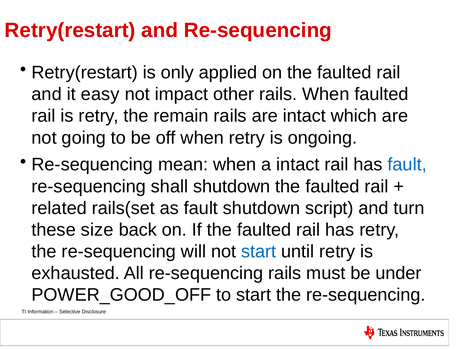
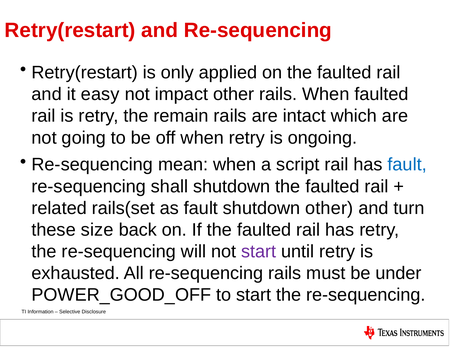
a intact: intact -> script
shutdown script: script -> other
start at (259, 251) colour: blue -> purple
